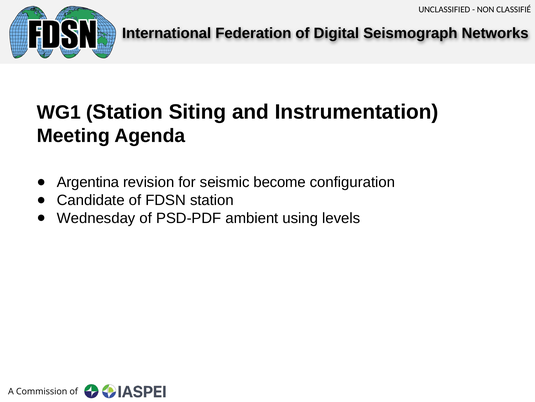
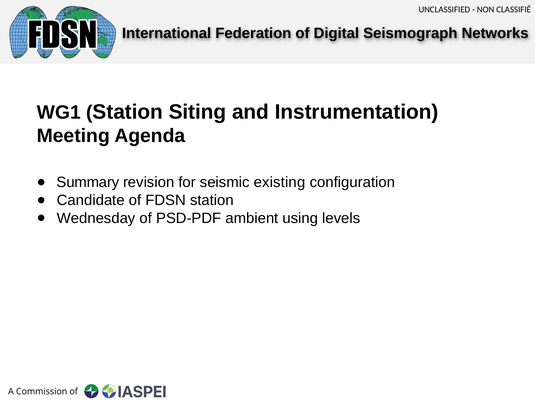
Argentina: Argentina -> Summary
become: become -> existing
